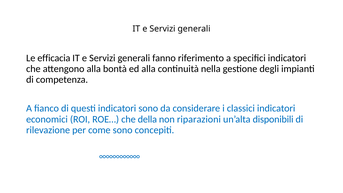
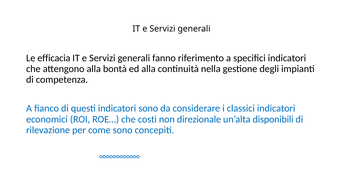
della: della -> costi
riparazioni: riparazioni -> direzionale
